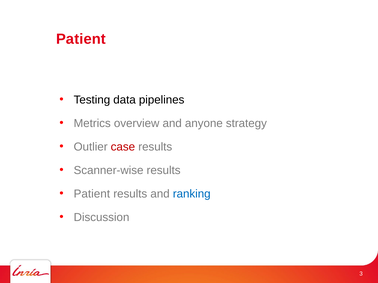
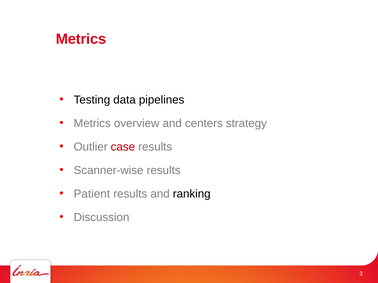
Patient at (81, 39): Patient -> Metrics
anyone: anyone -> centers
ranking colour: blue -> black
